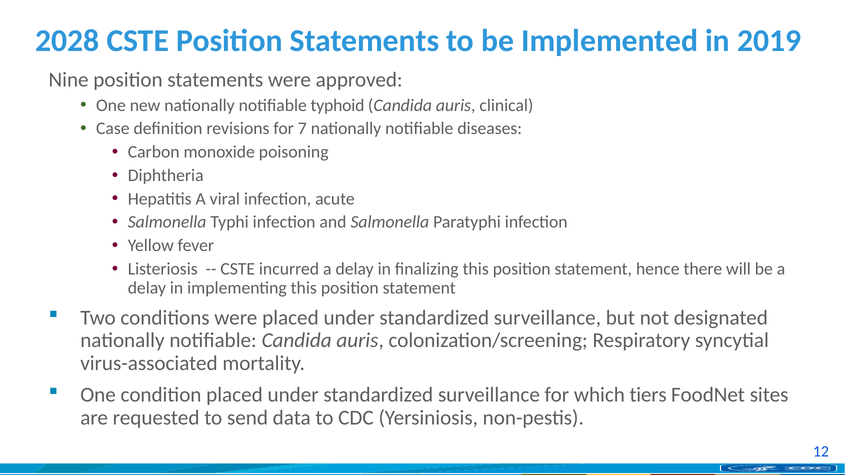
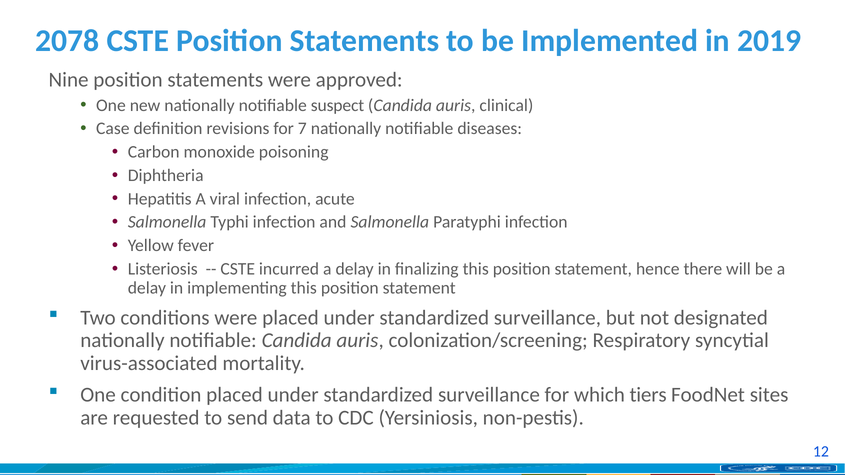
2028: 2028 -> 2078
typhoid: typhoid -> suspect
